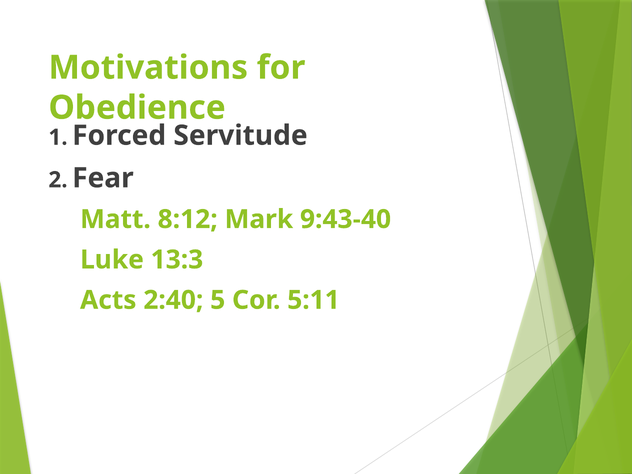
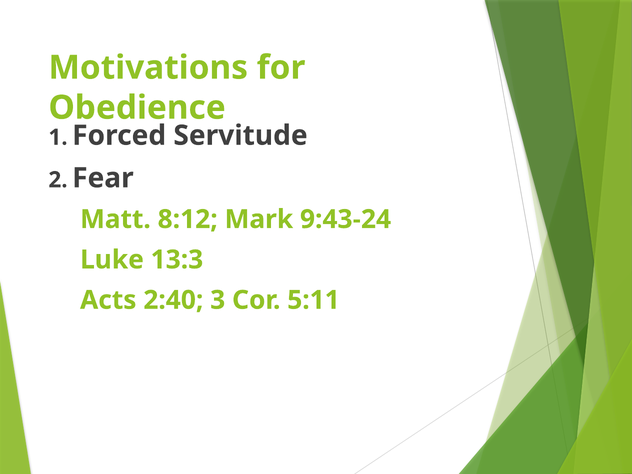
9:43-40: 9:43-40 -> 9:43-24
5: 5 -> 3
